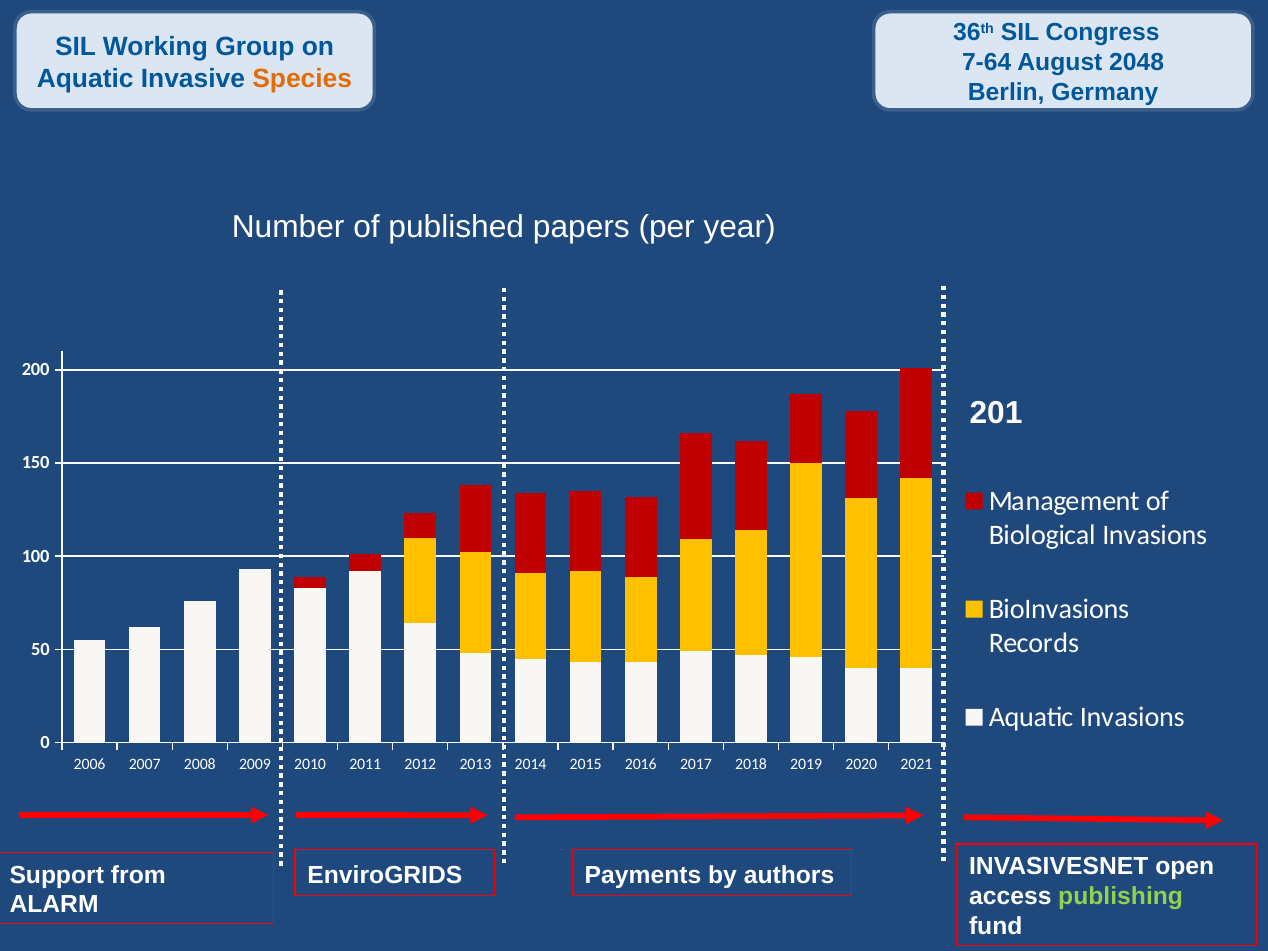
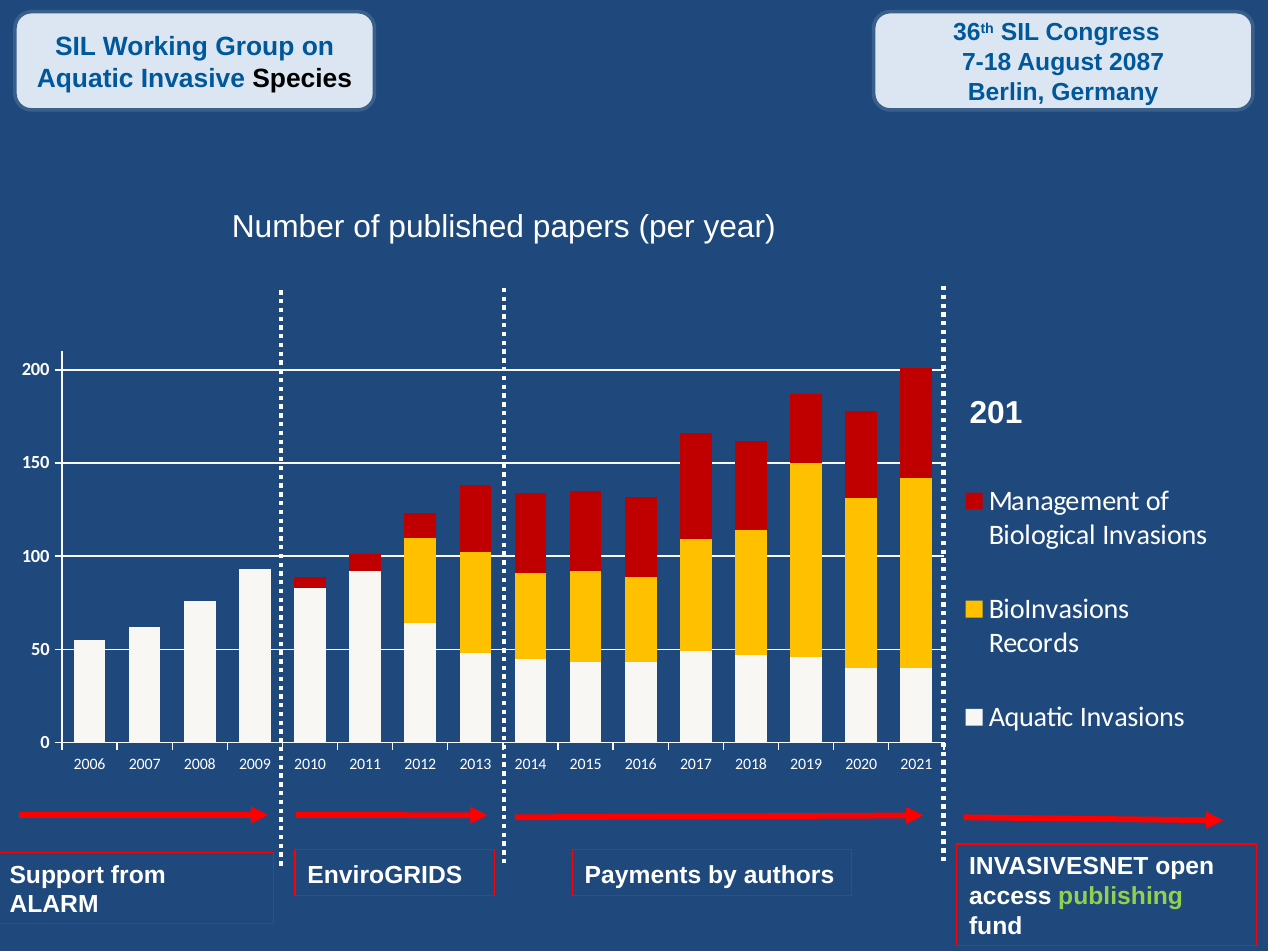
7-64: 7-64 -> 7-18
2048: 2048 -> 2087
Species colour: orange -> black
